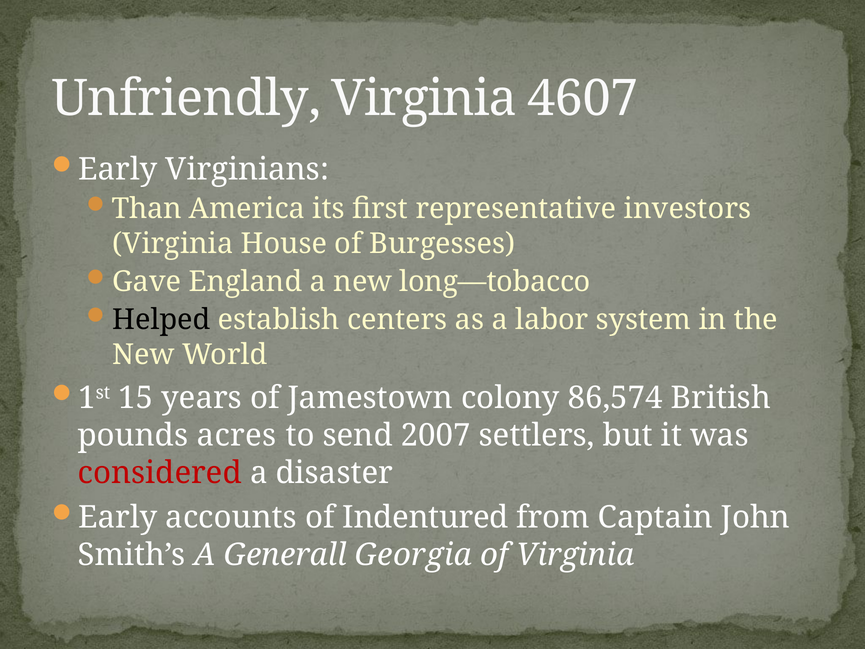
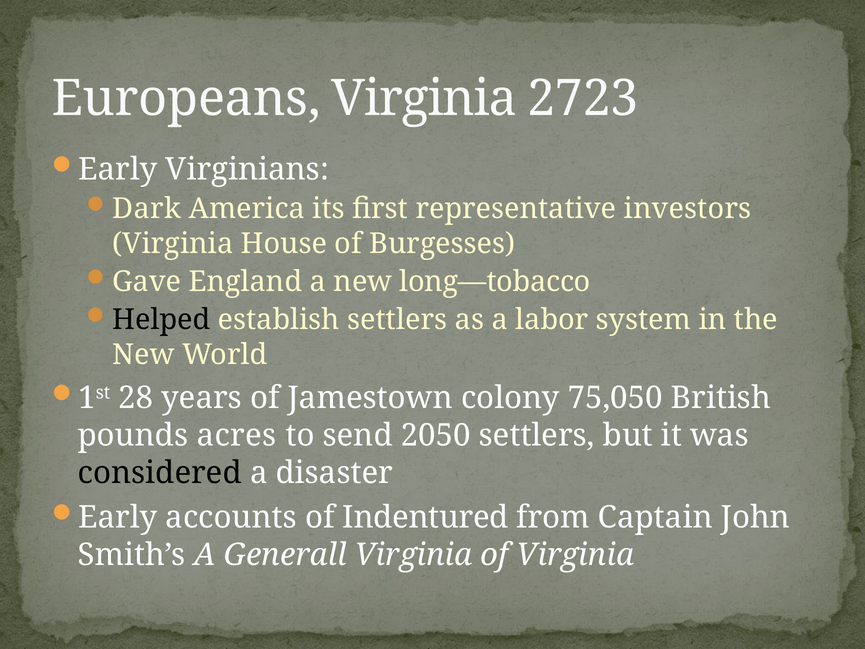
Unfriendly: Unfriendly -> Europeans
4607: 4607 -> 2723
Than: Than -> Dark
establish centers: centers -> settlers
15: 15 -> 28
86,574: 86,574 -> 75,050
2007: 2007 -> 2050
considered colour: red -> black
Generall Georgia: Georgia -> Virginia
